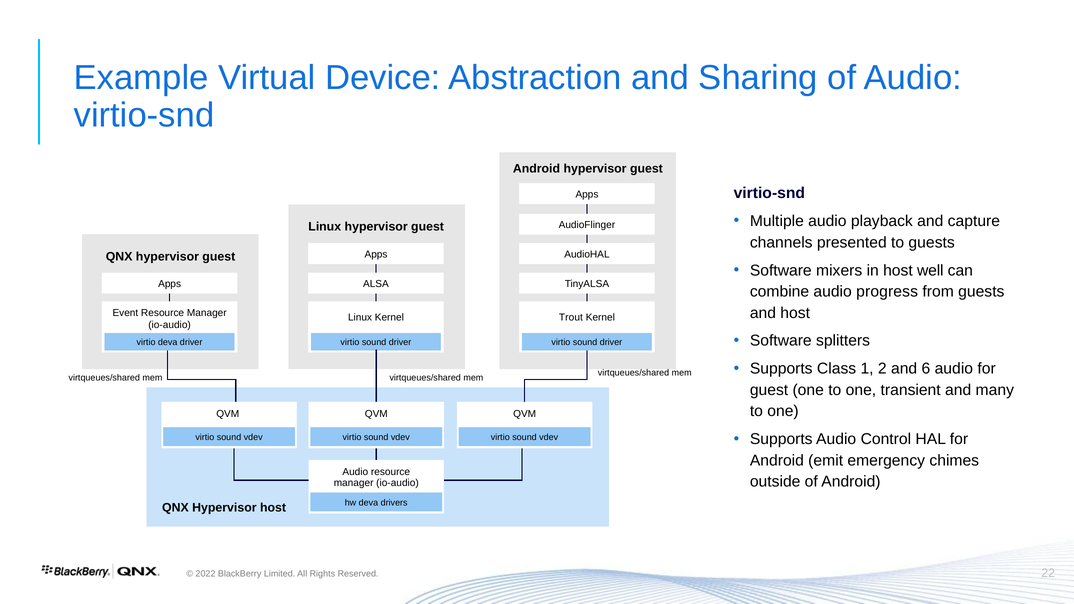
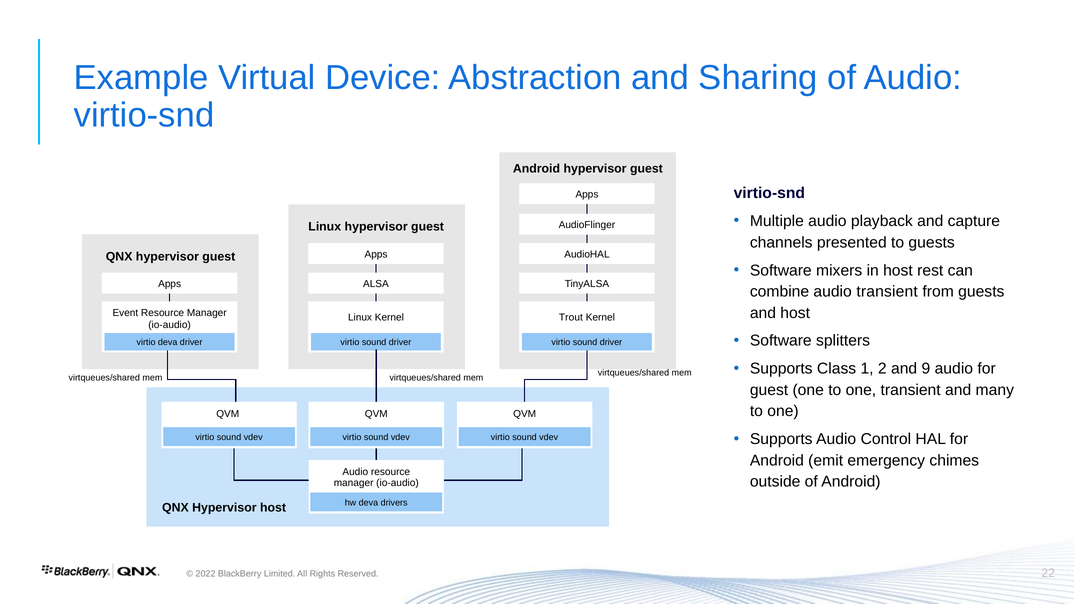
well: well -> rest
audio progress: progress -> transient
6: 6 -> 9
